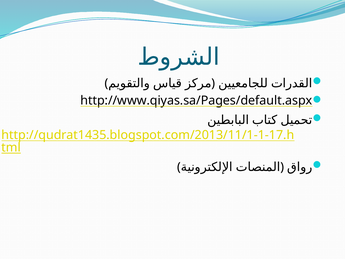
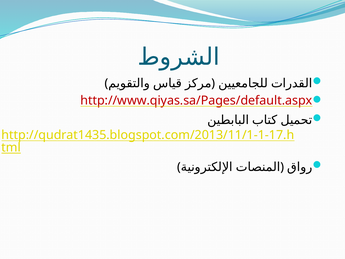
http://www.qiyas.sa/Pages/default.aspx colour: black -> red
